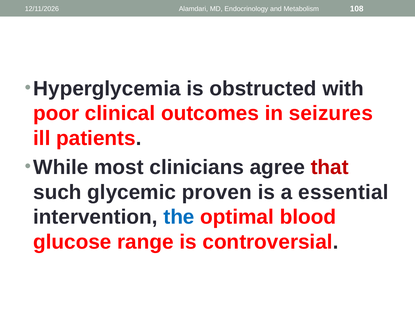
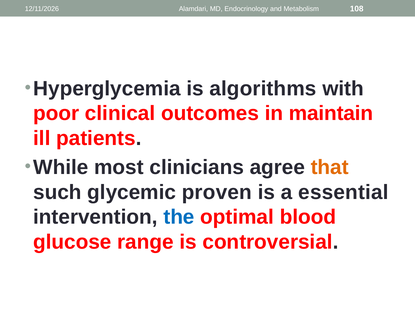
obstructed: obstructed -> algorithms
seizures: seizures -> maintain
that colour: red -> orange
